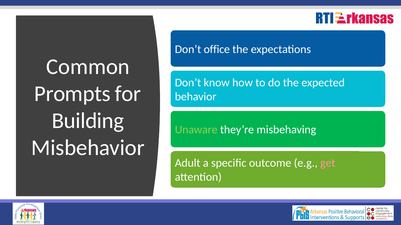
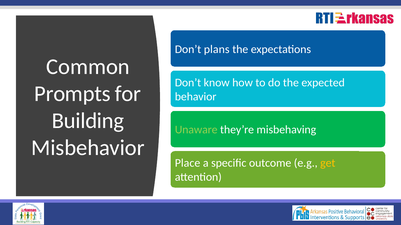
office: office -> plans
Adult: Adult -> Place
get colour: pink -> yellow
